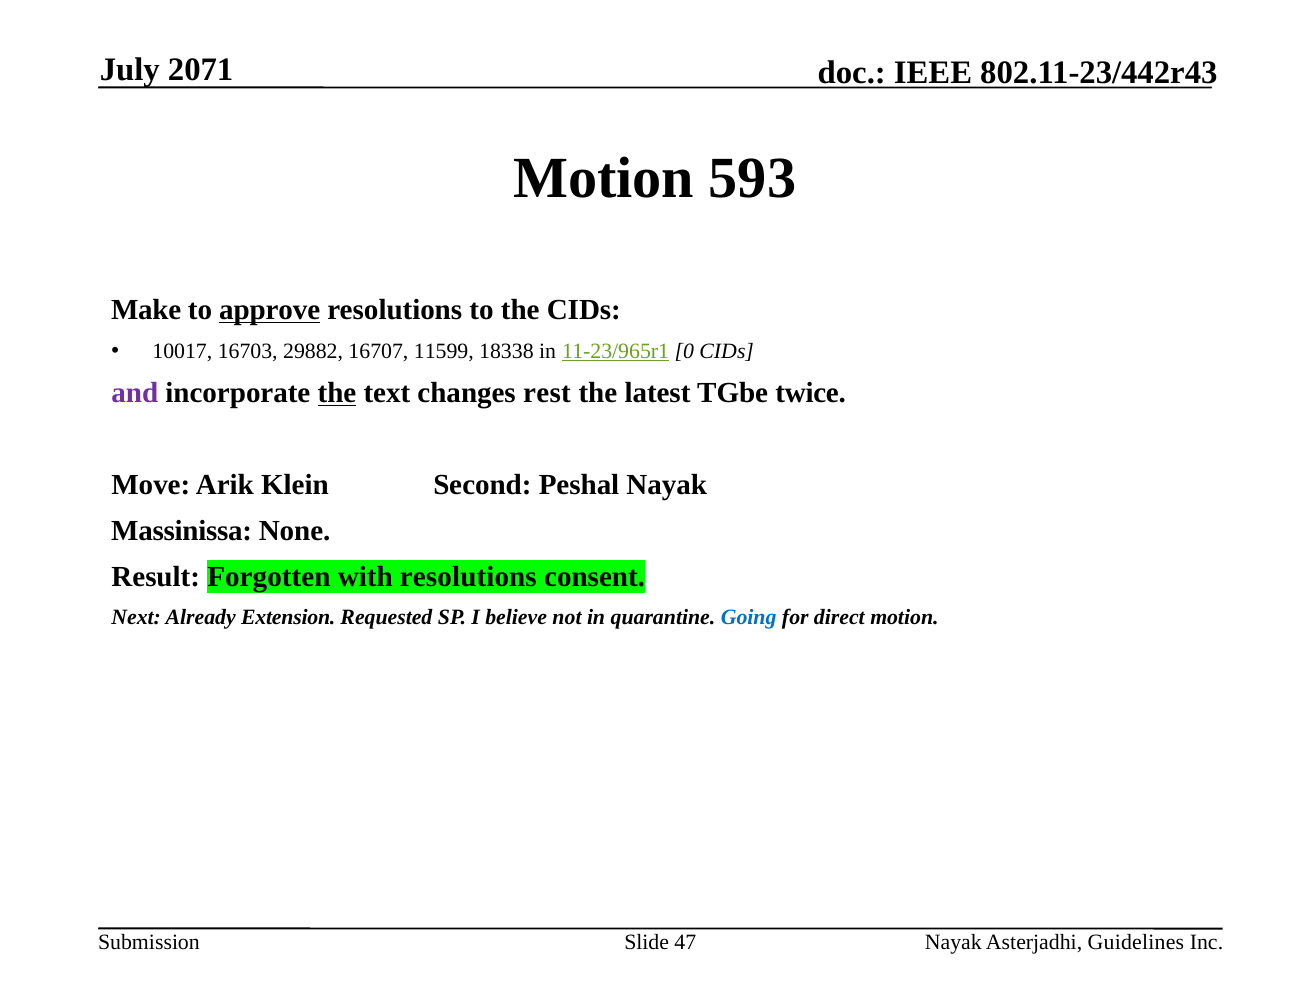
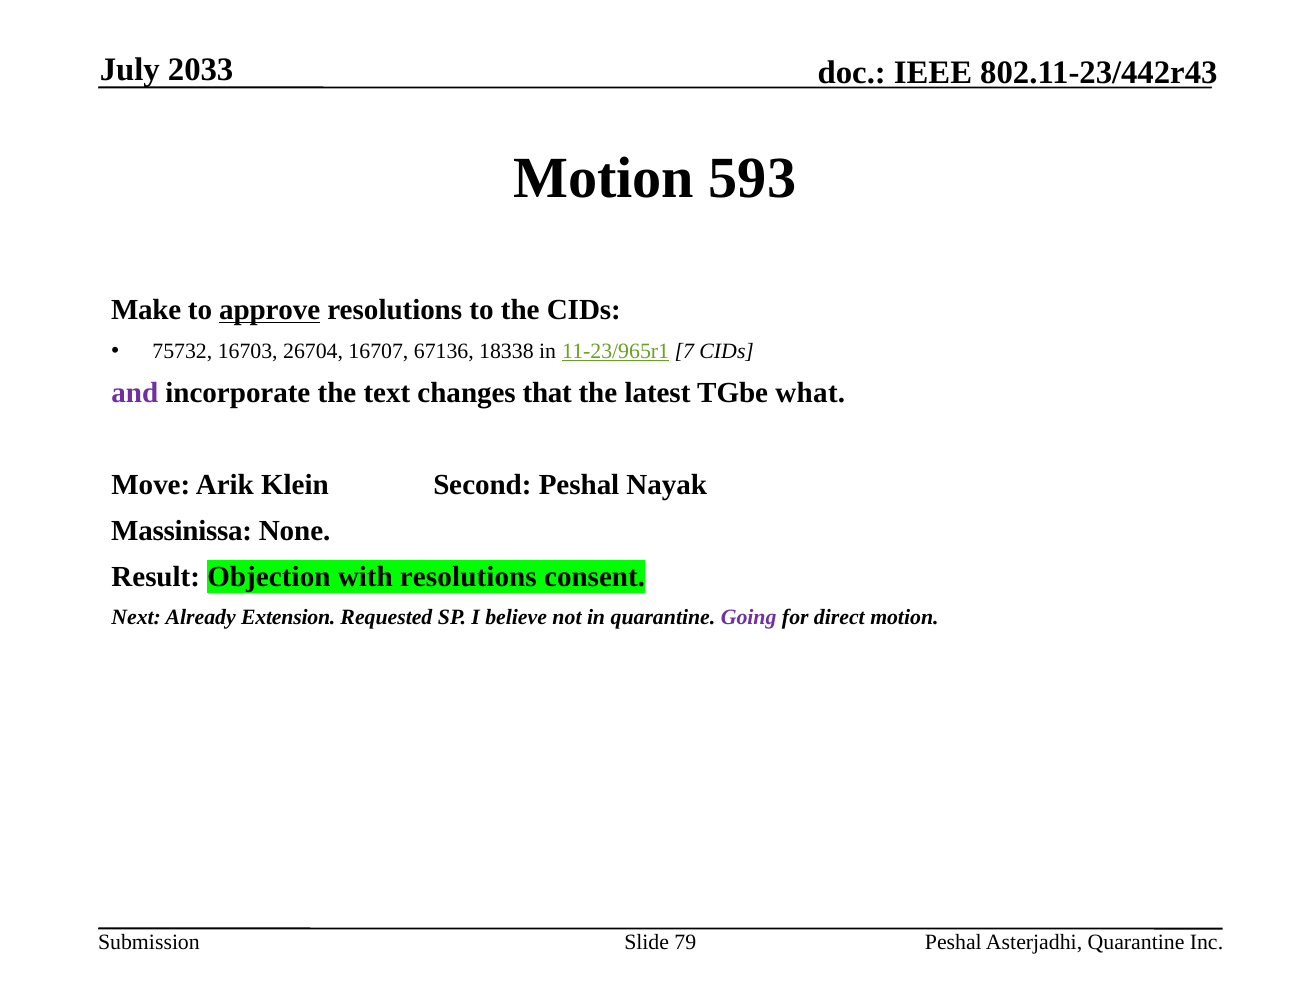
2071: 2071 -> 2033
10017: 10017 -> 75732
29882: 29882 -> 26704
11599: 11599 -> 67136
0: 0 -> 7
the at (337, 393) underline: present -> none
rest: rest -> that
twice: twice -> what
Forgotten: Forgotten -> Objection
Going colour: blue -> purple
47: 47 -> 79
Nayak at (953, 942): Nayak -> Peshal
Asterjadhi Guidelines: Guidelines -> Quarantine
